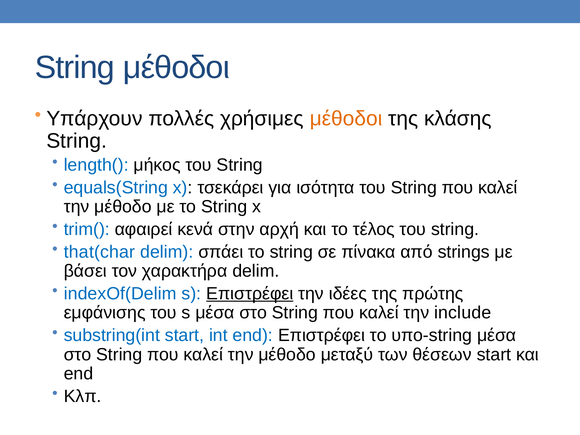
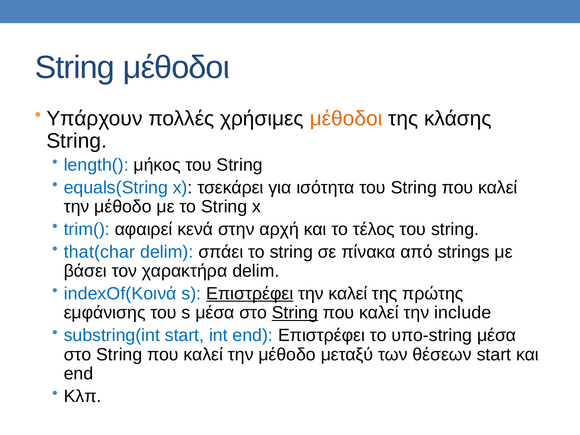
indexOf(Delim: indexOf(Delim -> indexOf(Κοινά
την ιδέες: ιδέες -> καλεί
String at (295, 313) underline: none -> present
